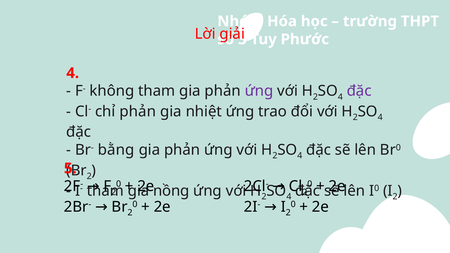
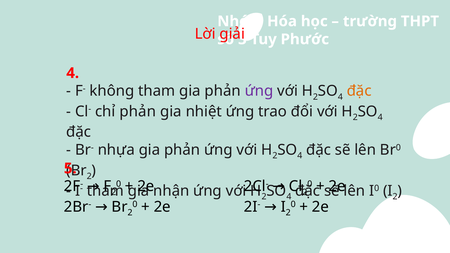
đặc at (359, 91) colour: purple -> orange
bằng: bằng -> nhựa
nồng: nồng -> nhận
